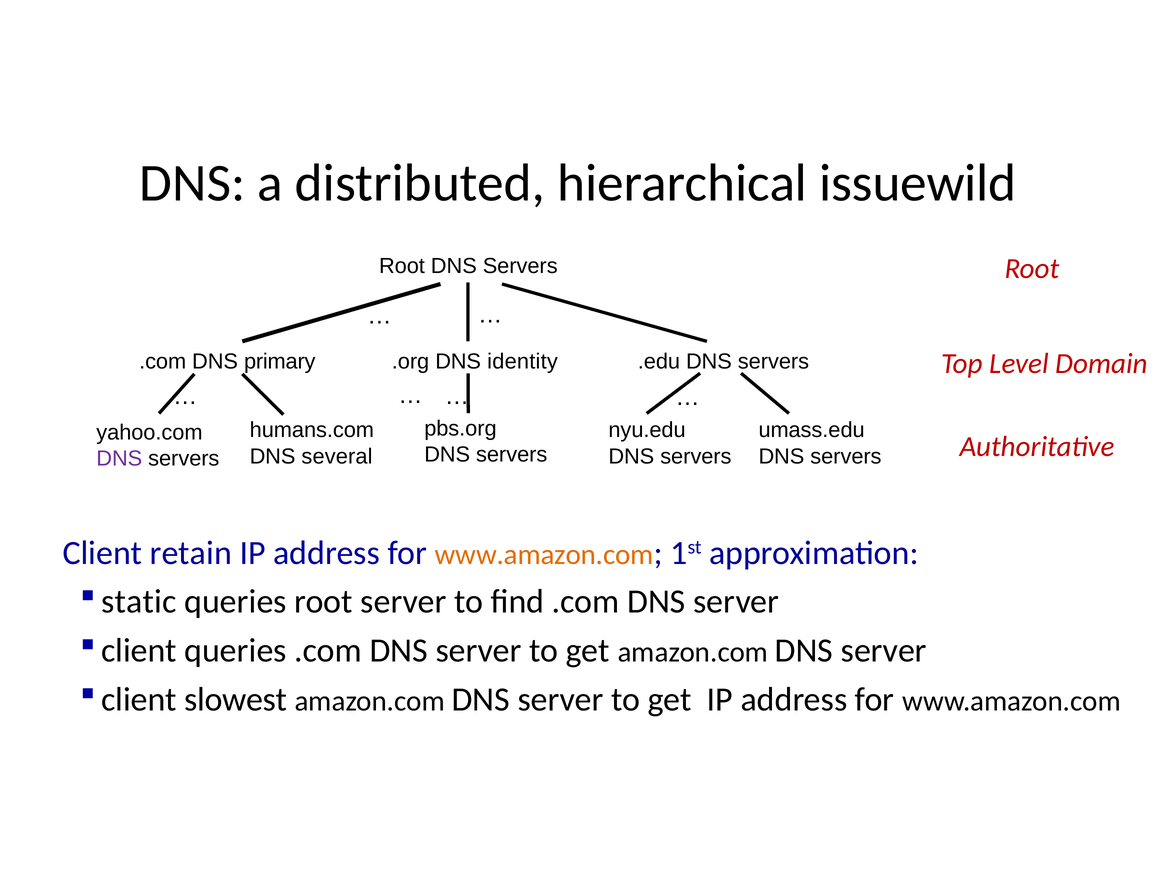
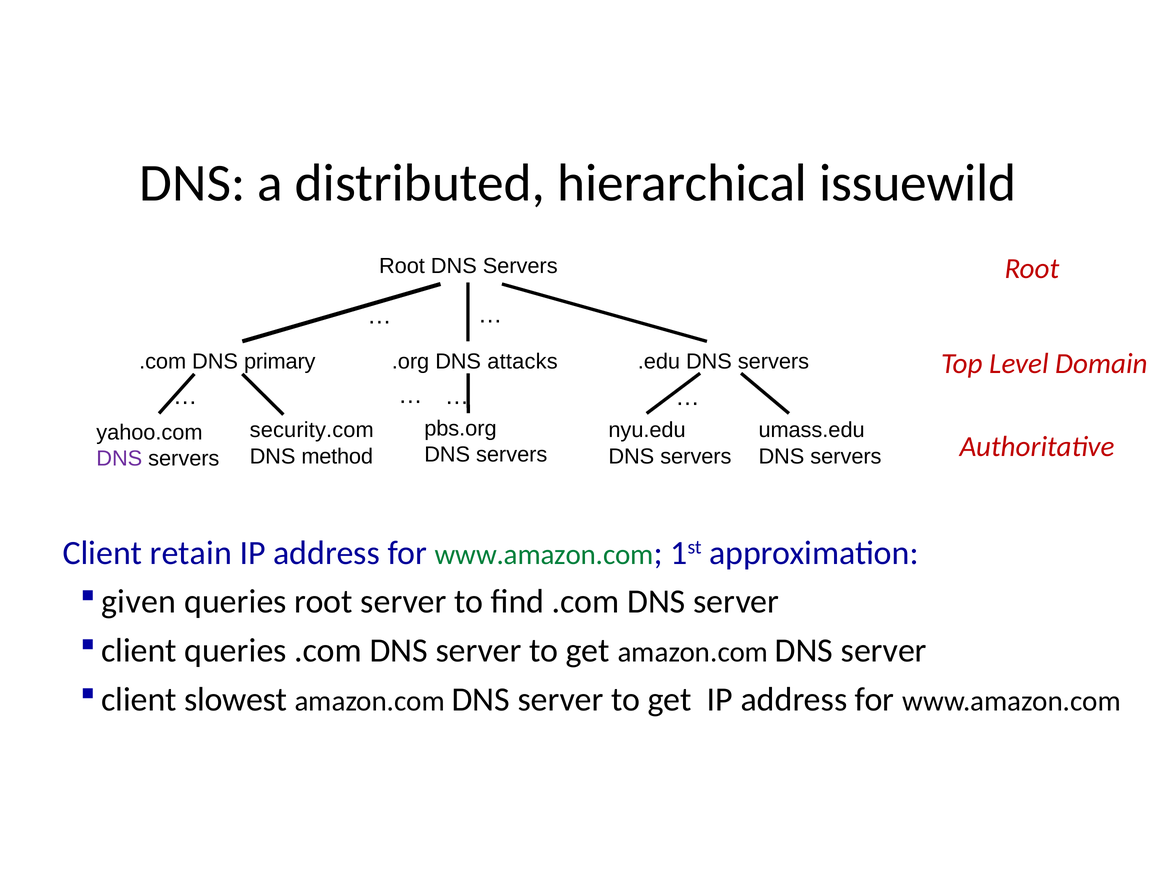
identity: identity -> attacks
humans.com: humans.com -> security.com
several: several -> method
www.amazon.com at (544, 555) colour: orange -> green
static: static -> given
